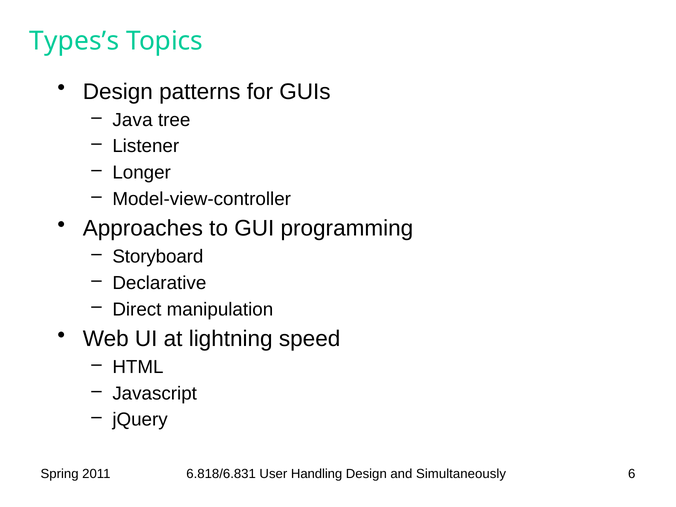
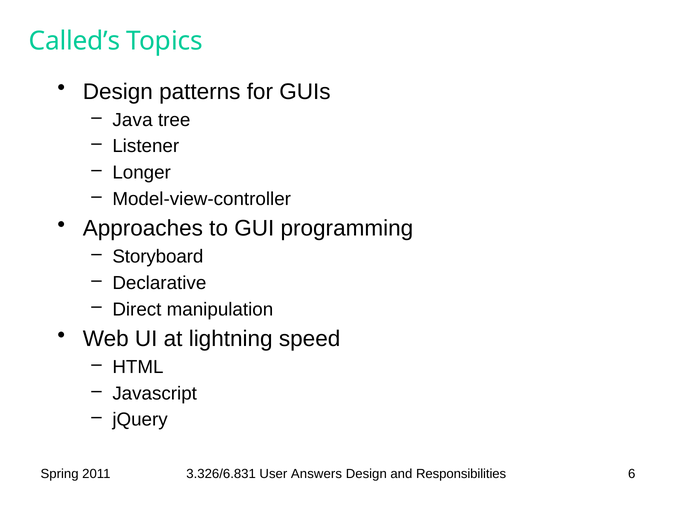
Types’s: Types’s -> Called’s
6.818/6.831: 6.818/6.831 -> 3.326/6.831
Handling: Handling -> Answers
Simultaneously: Simultaneously -> Responsibilities
